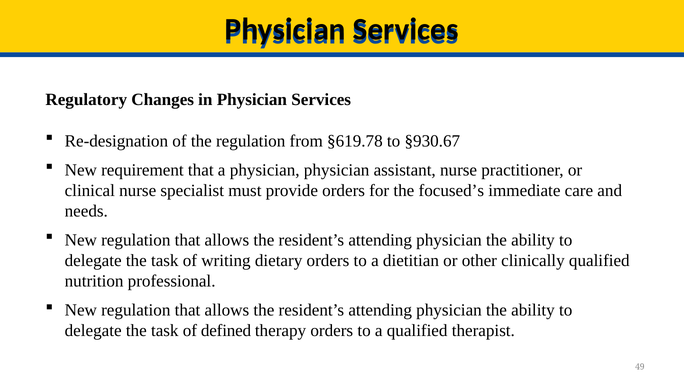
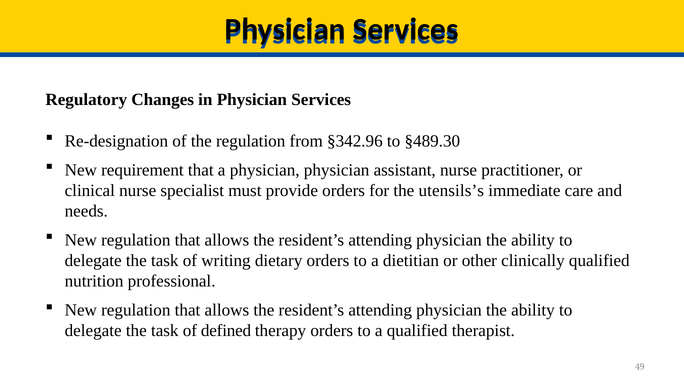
§619.78: §619.78 -> §342.96
§930.67: §930.67 -> §489.30
focused’s: focused’s -> utensils’s
